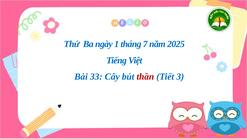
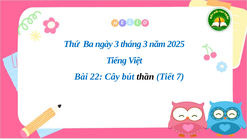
ngày 1: 1 -> 3
tháng 7: 7 -> 3
33: 33 -> 22
thần colour: red -> black
3: 3 -> 7
